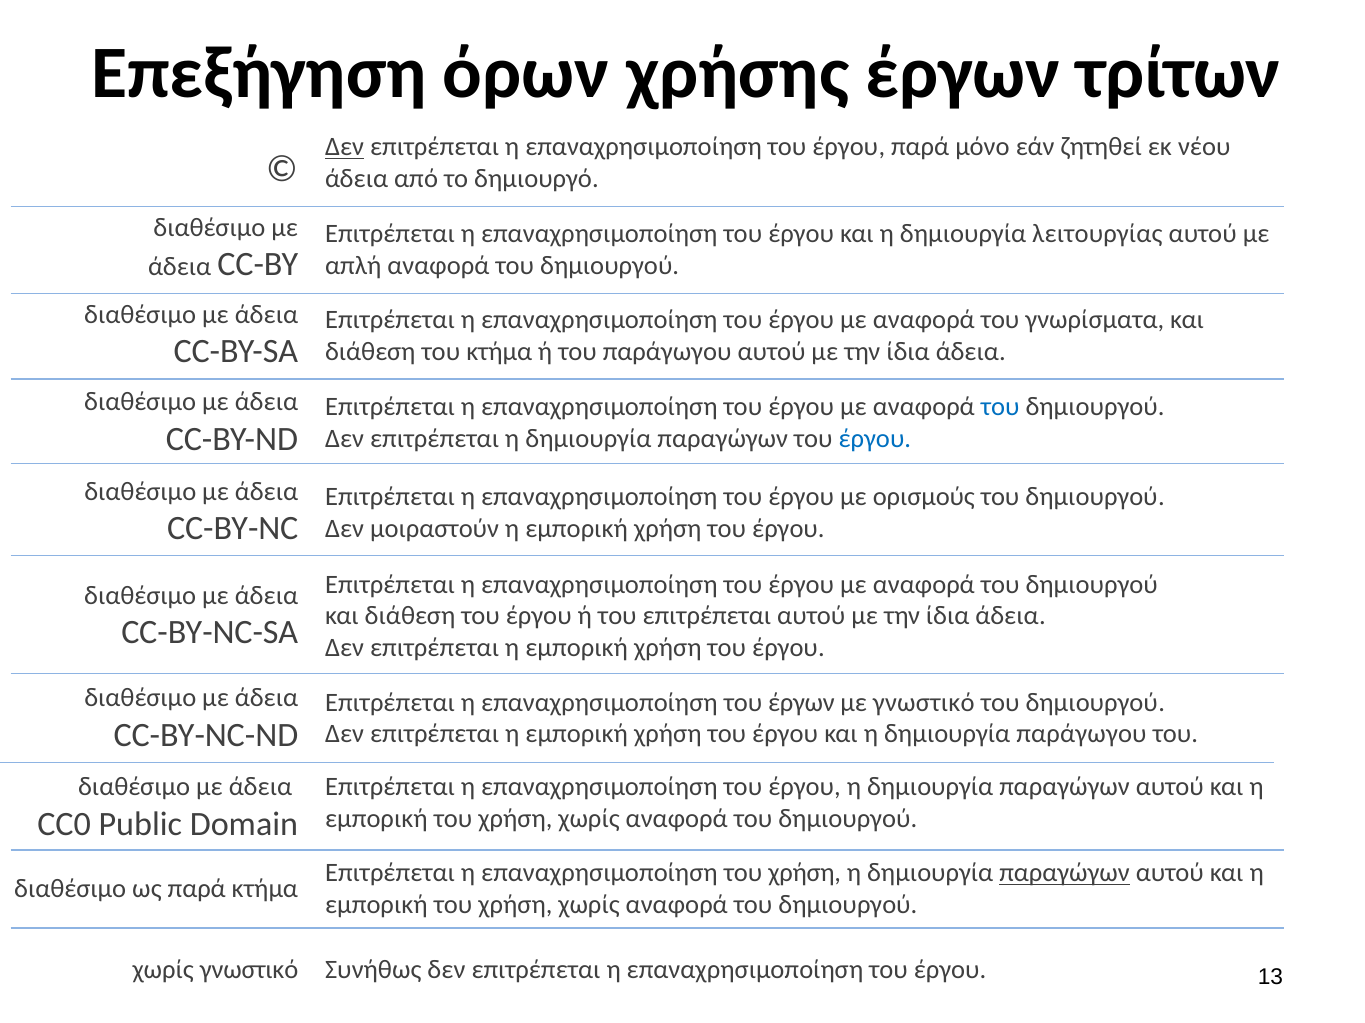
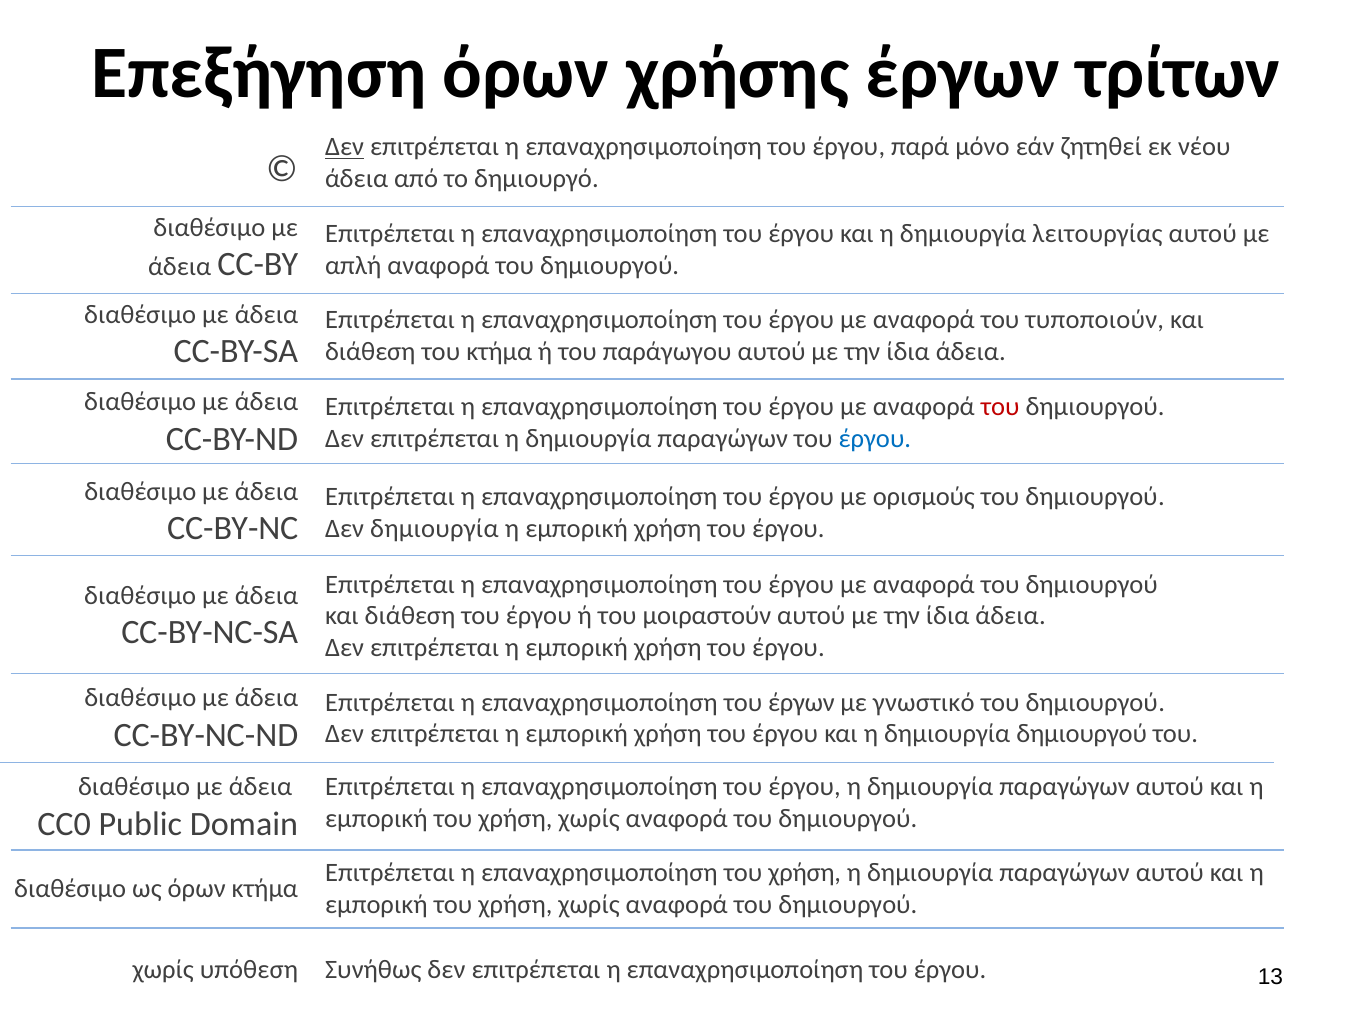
γνωρίσματα: γνωρίσματα -> τυποποιούν
του at (1000, 407) colour: blue -> red
Δεν μοιραστούν: μοιραστούν -> δημιουργία
του επιτρέπεται: επιτρέπεται -> μοιραστούν
δημιουργία παράγωγου: παράγωγου -> δημιουργού
παραγώγων at (1065, 874) underline: present -> none
ως παρά: παρά -> όρων
χωρίς γνωστικό: γνωστικό -> υπόθεση
